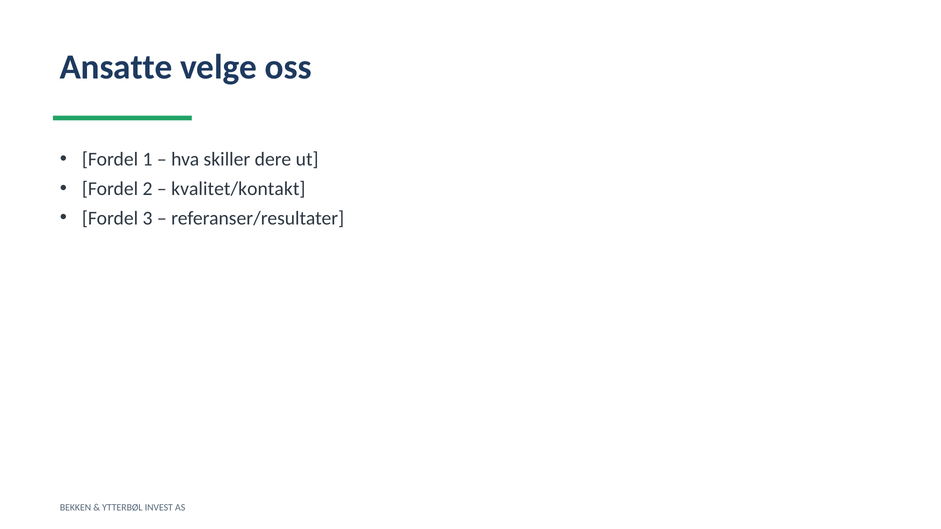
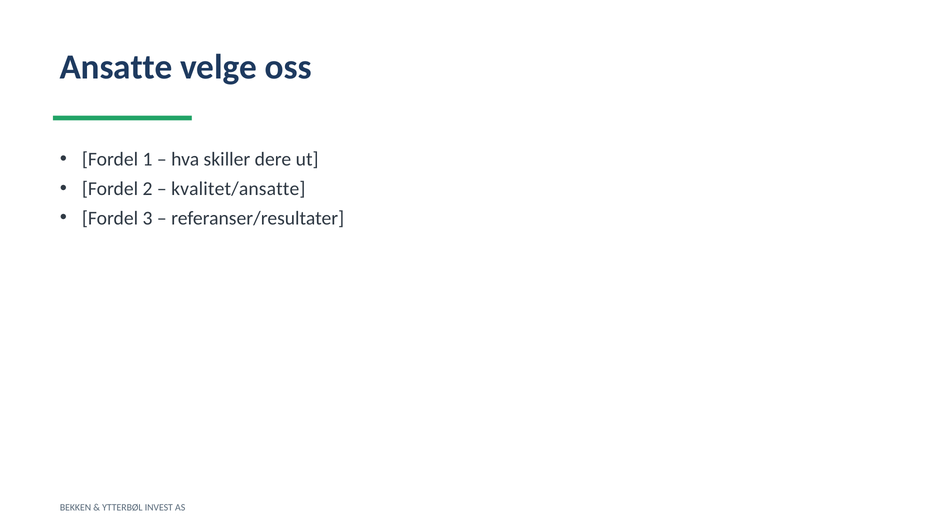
kvalitet/kontakt: kvalitet/kontakt -> kvalitet/ansatte
